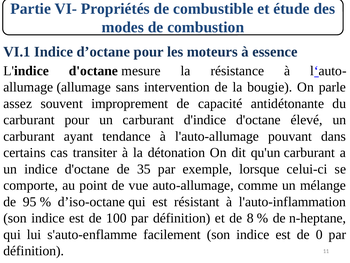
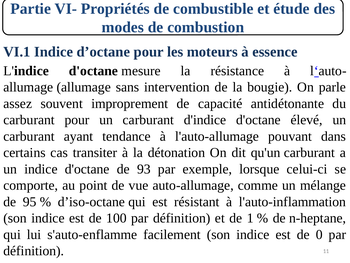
35: 35 -> 93
8: 8 -> 1
